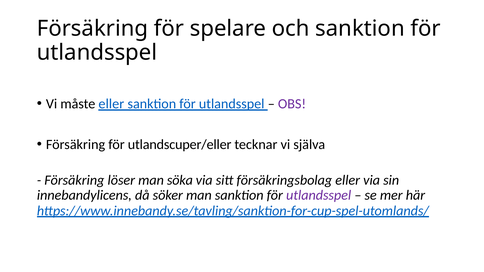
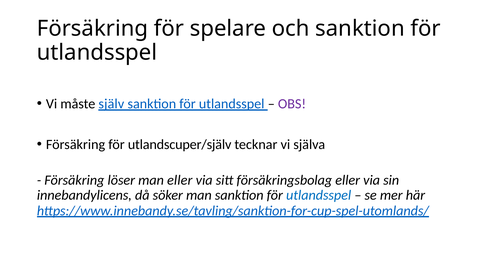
måste eller: eller -> själv
utlandscuper/eller: utlandscuper/eller -> utlandscuper/själv
man söka: söka -> eller
utlandsspel at (319, 195) colour: purple -> blue
